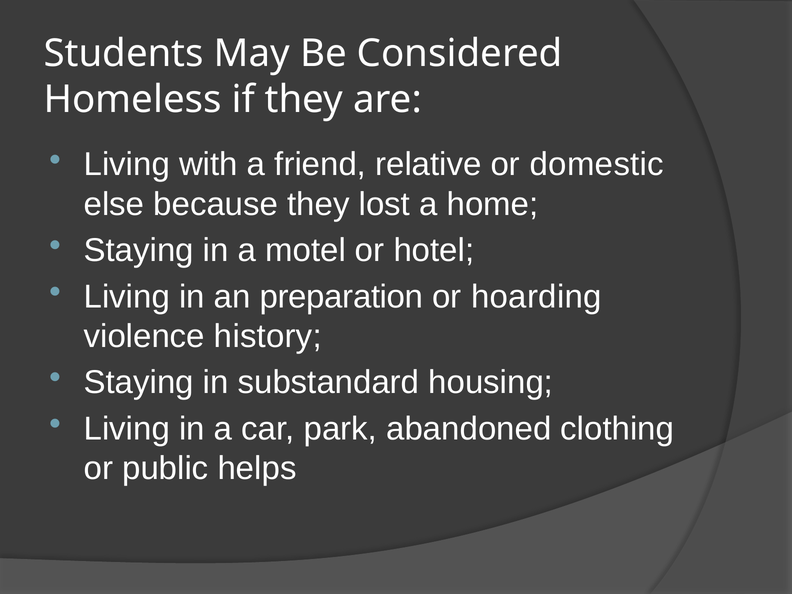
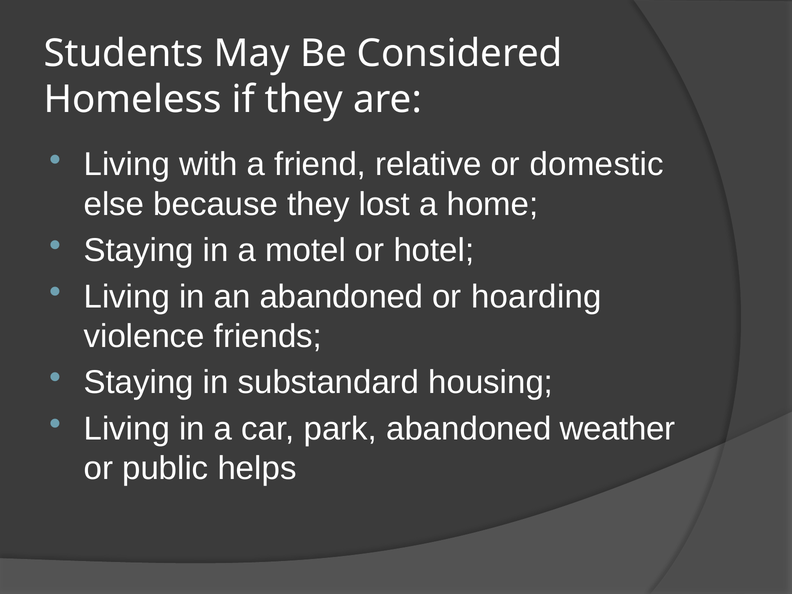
an preparation: preparation -> abandoned
history: history -> friends
clothing: clothing -> weather
